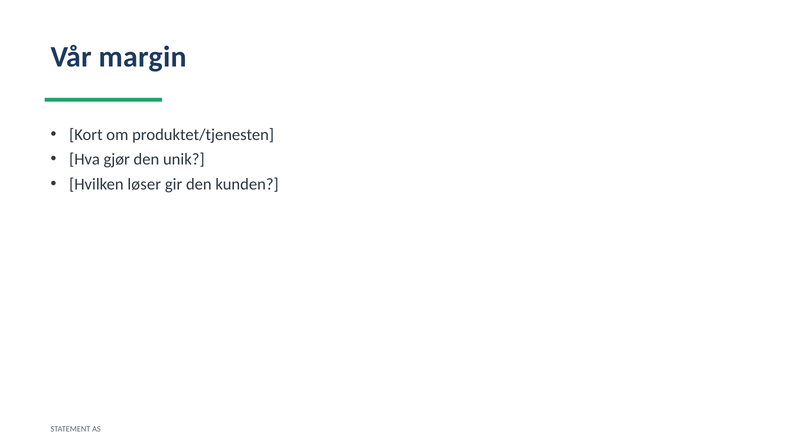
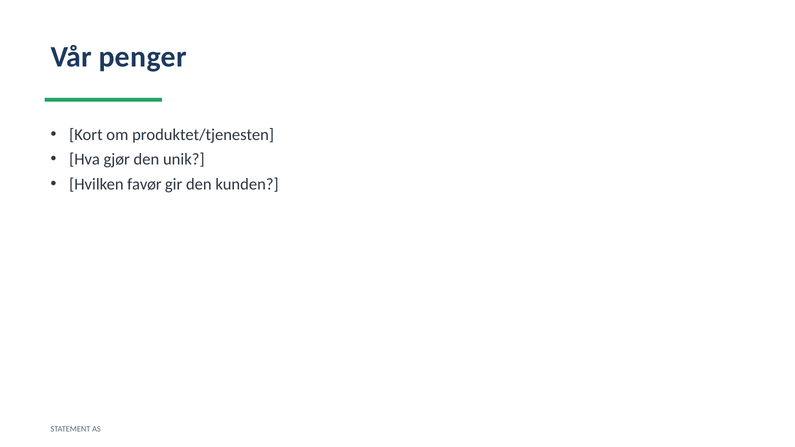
margin: margin -> penger
løser: løser -> favør
